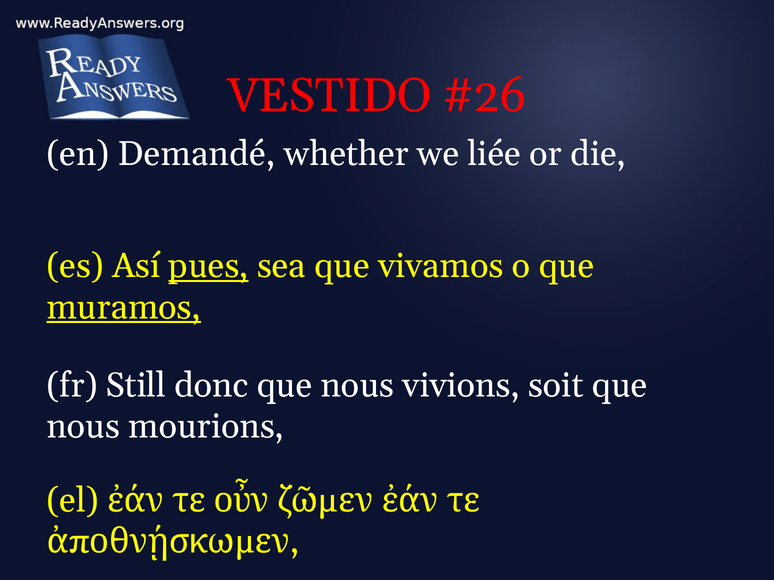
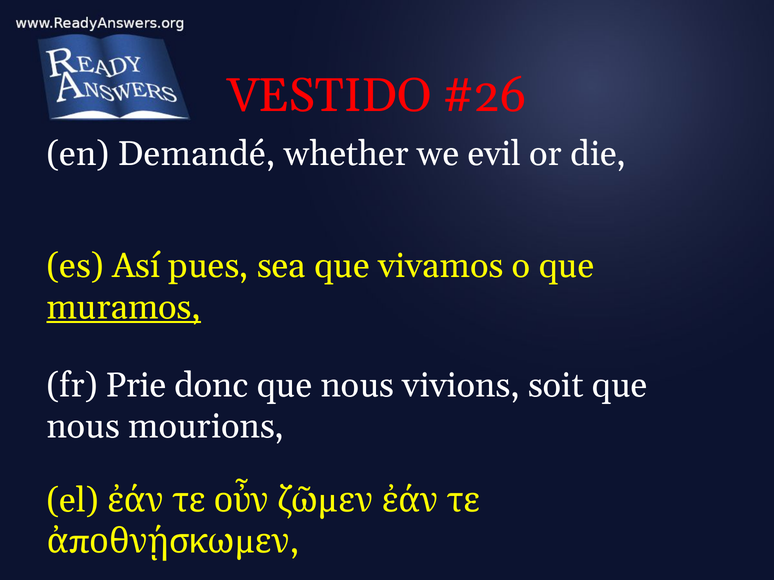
liée: liée -> evil
pues underline: present -> none
Still: Still -> Prie
